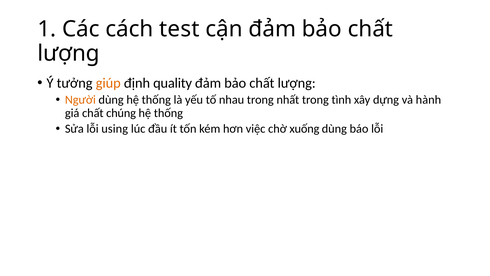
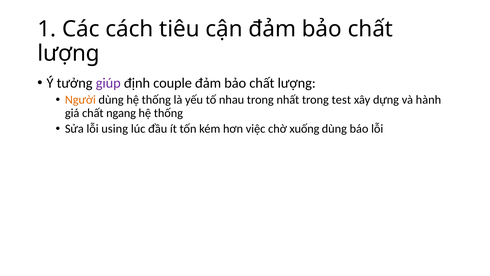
test: test -> tiêu
giúp colour: orange -> purple
quality: quality -> couple
tình: tình -> test
chúng: chúng -> ngang
